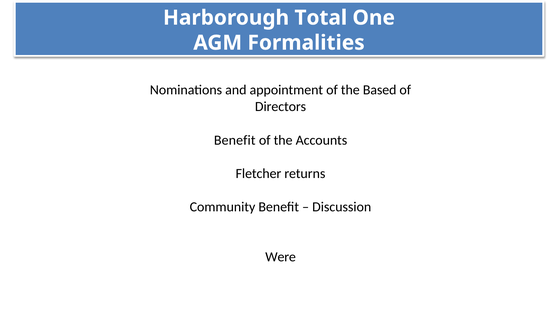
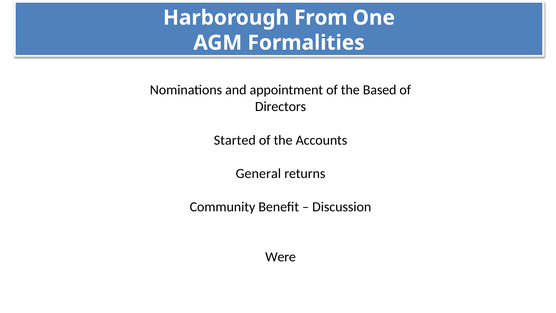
Total: Total -> From
Benefit at (235, 140): Benefit -> Started
Fletcher: Fletcher -> General
